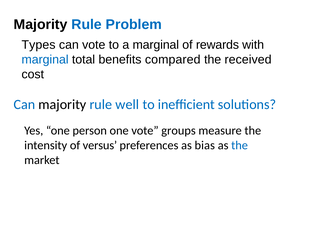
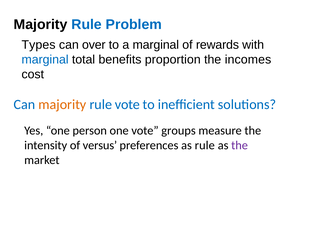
can vote: vote -> over
compared: compared -> proportion
received: received -> incomes
majority at (62, 104) colour: black -> orange
rule well: well -> vote
as bias: bias -> rule
the at (240, 145) colour: blue -> purple
